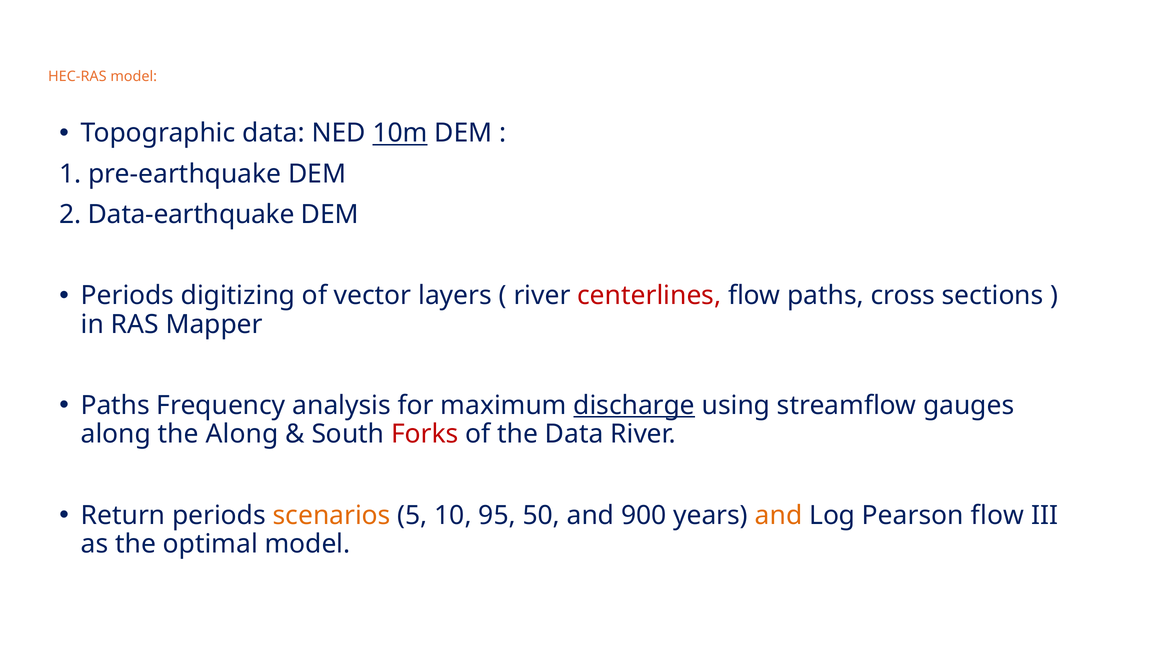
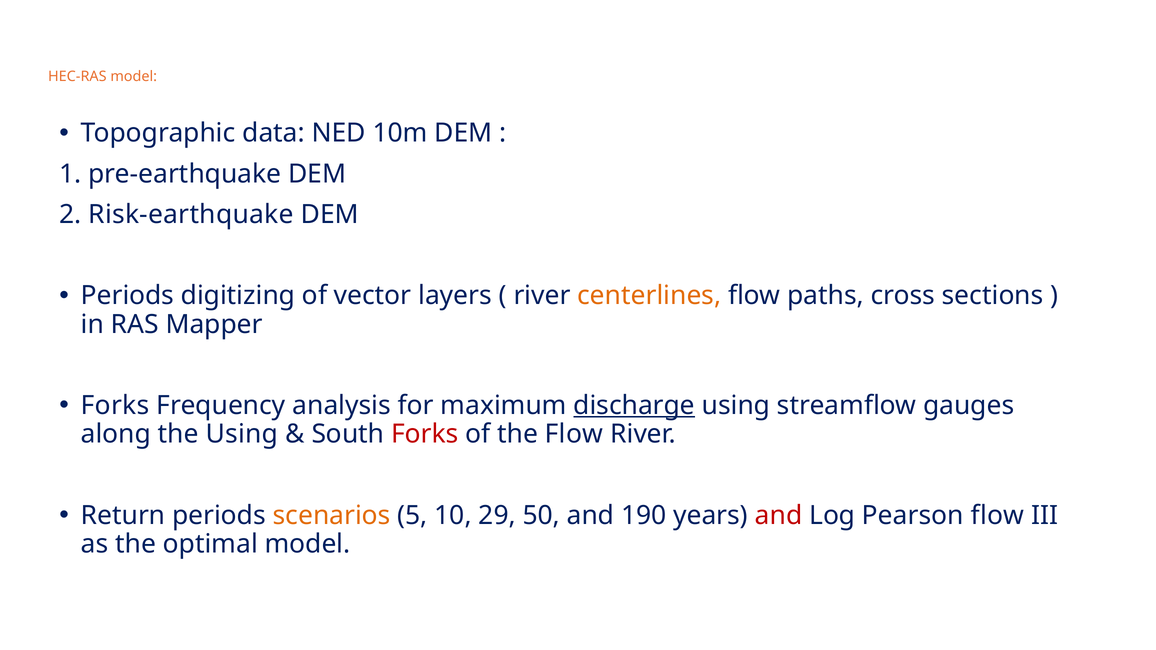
10m underline: present -> none
Data-earthquake: Data-earthquake -> Risk-earthquake
centerlines colour: red -> orange
Paths at (115, 406): Paths -> Forks
the Along: Along -> Using
the Data: Data -> Flow
95: 95 -> 29
900: 900 -> 190
and at (779, 516) colour: orange -> red
